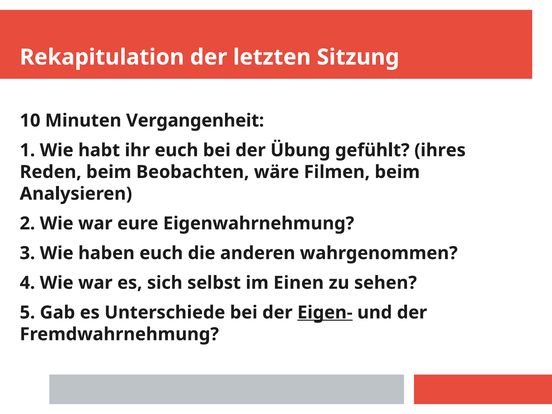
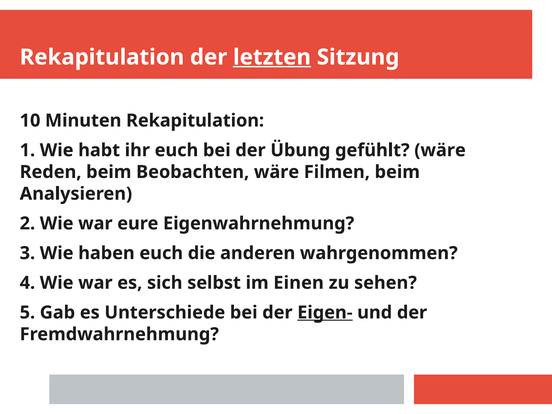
letzten underline: none -> present
Minuten Vergangenheit: Vergangenheit -> Rekapitulation
gefühlt ihres: ihres -> wäre
